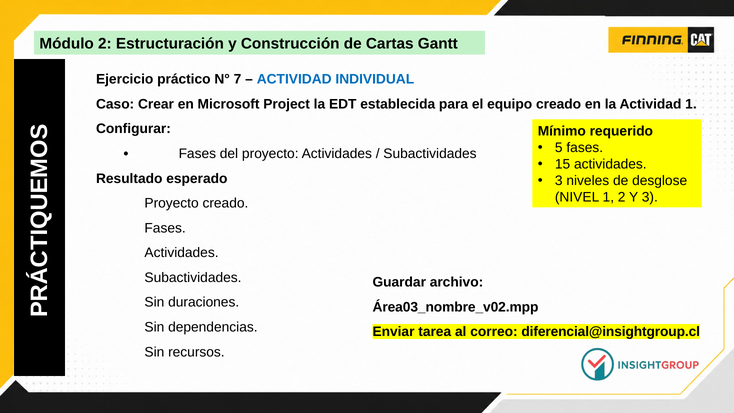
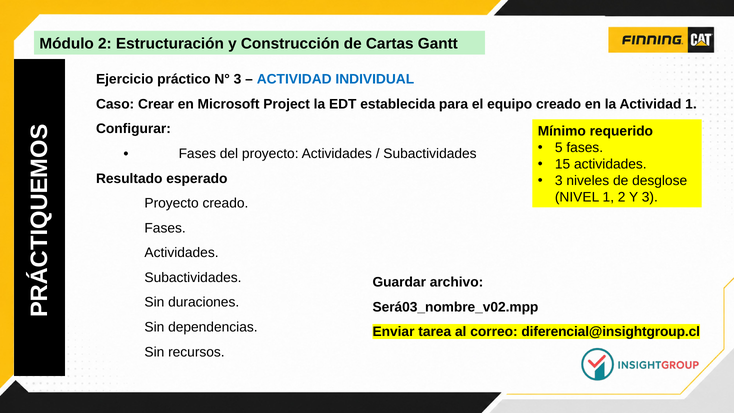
N° 7: 7 -> 3
Área03_nombre_v02.mpp: Área03_nombre_v02.mpp -> Será03_nombre_v02.mpp
